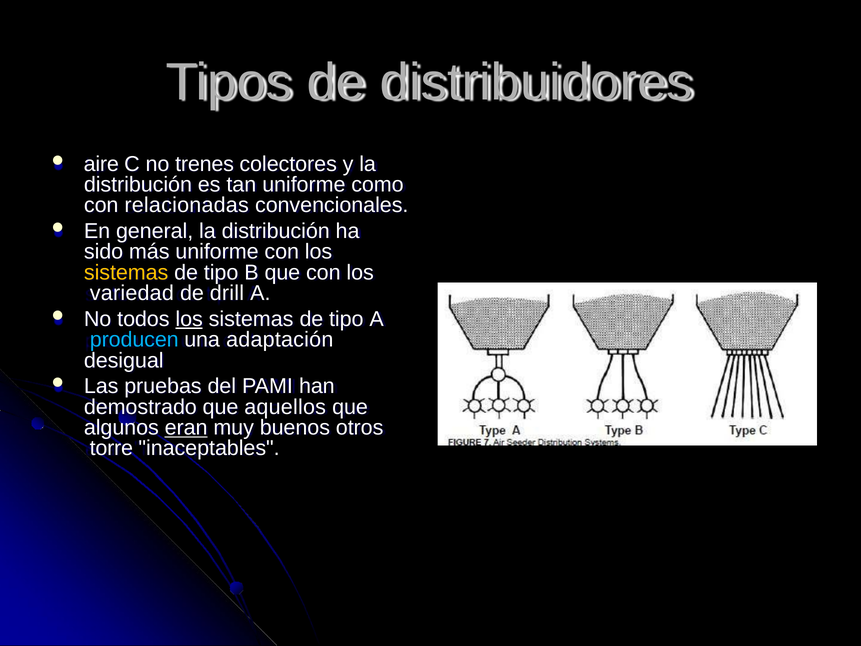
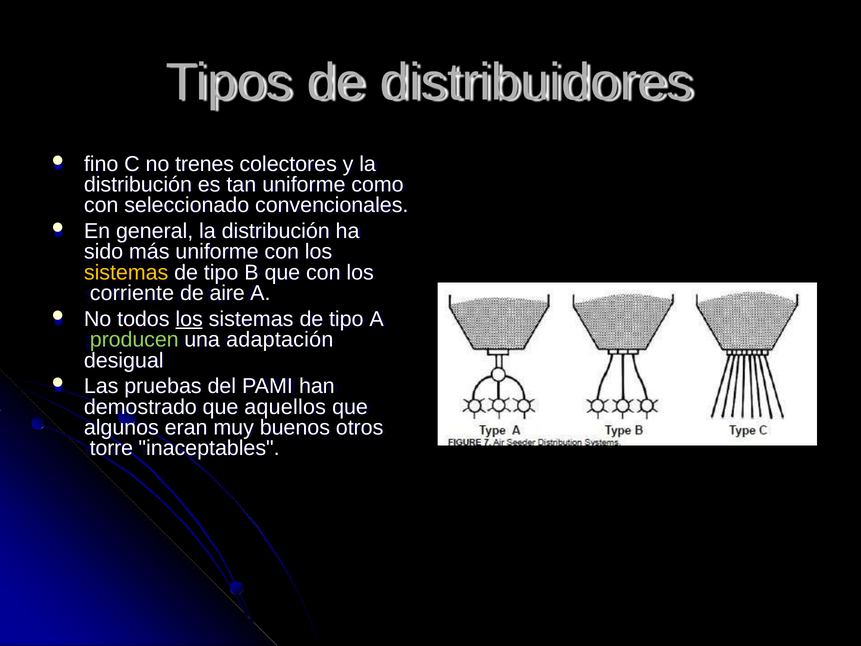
aire: aire -> fino
relacionadas: relacionadas -> seleccionado
variedad: variedad -> corriente
drill: drill -> aire
producen colour: light blue -> light green
eran underline: present -> none
